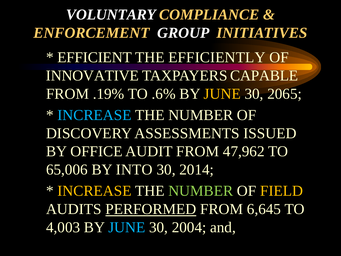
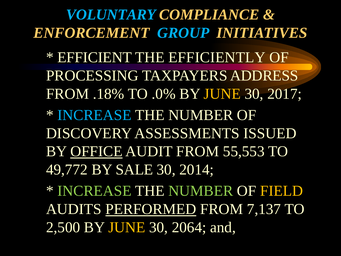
VOLUNTARY colour: white -> light blue
GROUP colour: white -> light blue
INNOVATIVE: INNOVATIVE -> PROCESSING
CAPABLE: CAPABLE -> ADDRESS
.19%: .19% -> .18%
.6%: .6% -> .0%
2065: 2065 -> 2017
OFFICE underline: none -> present
47,962: 47,962 -> 55,553
65,006: 65,006 -> 49,772
INTO: INTO -> SALE
INCREASE at (94, 191) colour: yellow -> light green
6,645: 6,645 -> 7,137
4,003: 4,003 -> 2,500
JUNE at (127, 227) colour: light blue -> yellow
2004: 2004 -> 2064
